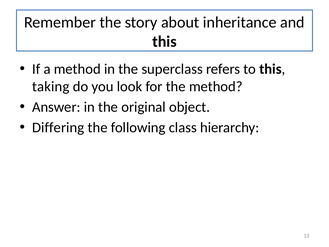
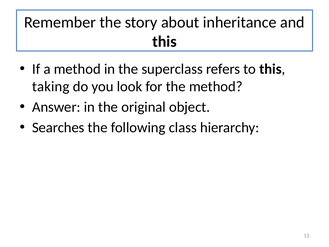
Differing: Differing -> Searches
